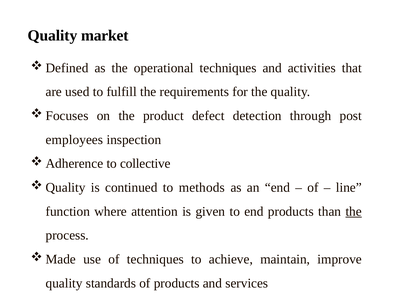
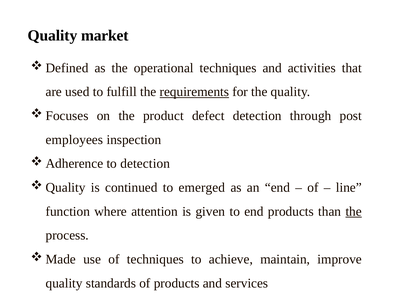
requirements underline: none -> present
to collective: collective -> detection
methods: methods -> emerged
